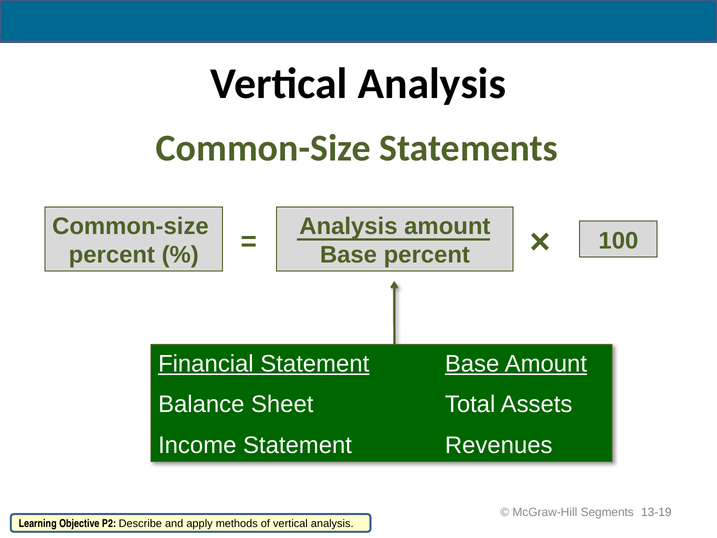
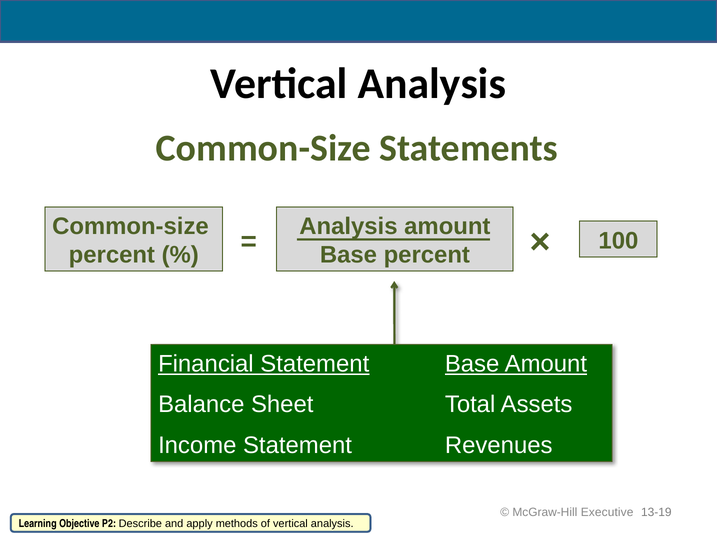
Segments: Segments -> Executive
